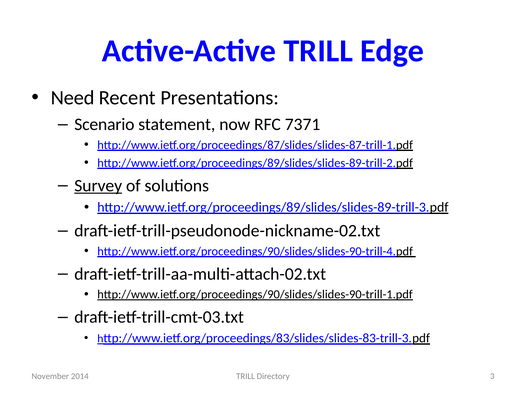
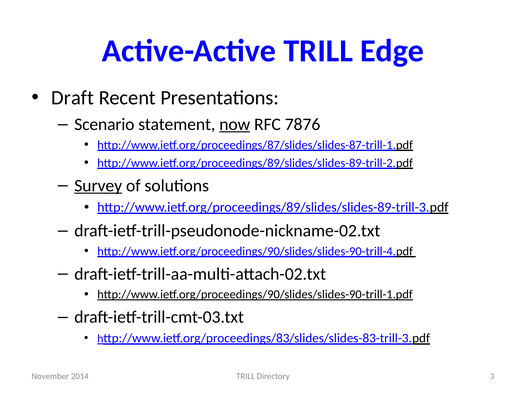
Need: Need -> Draft
now underline: none -> present
7371: 7371 -> 7876
